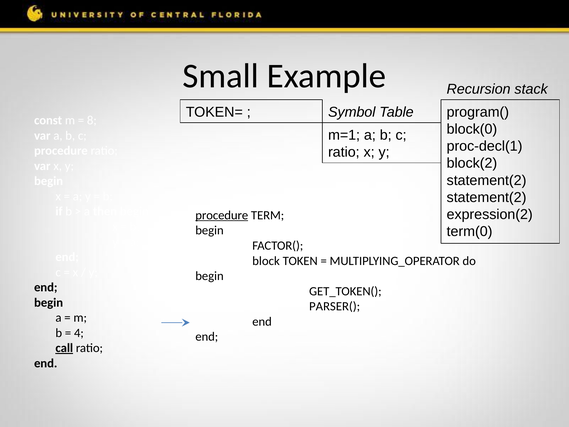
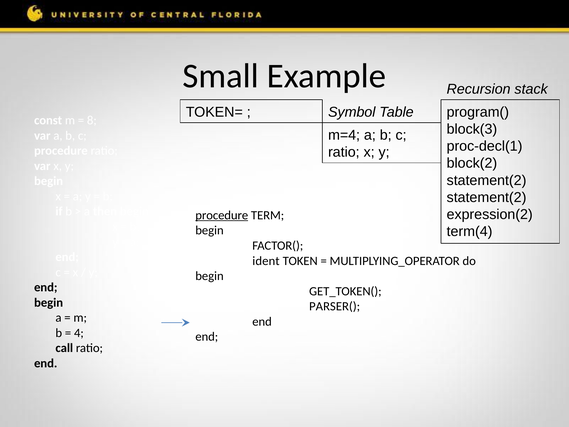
block(0: block(0 -> block(3
m=1: m=1 -> m=4
term(0: term(0 -> term(4
block: block -> ident
call underline: present -> none
